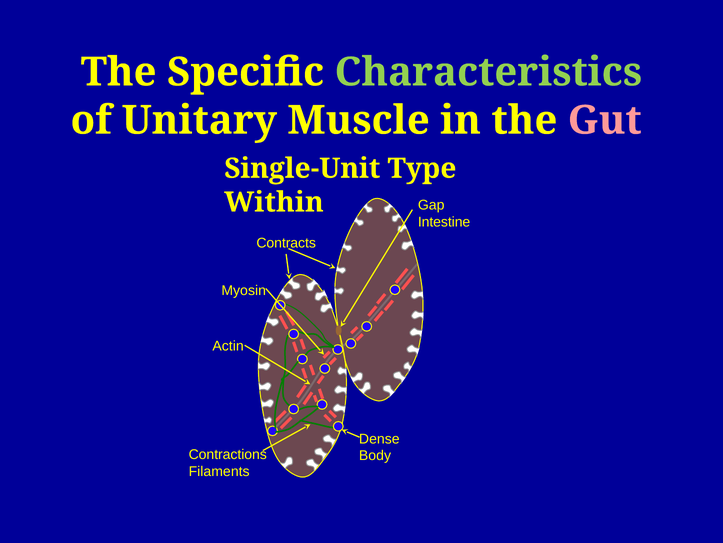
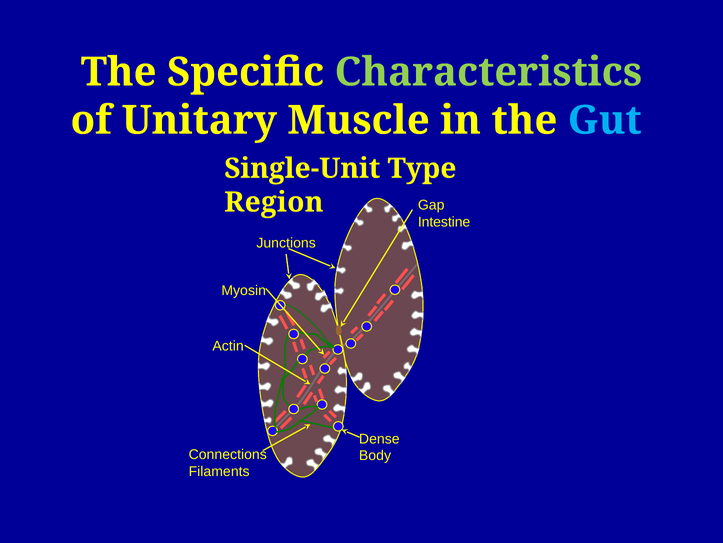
Gut colour: pink -> light blue
Within: Within -> Region
Contracts: Contracts -> Junctions
Contractions: Contractions -> Connections
